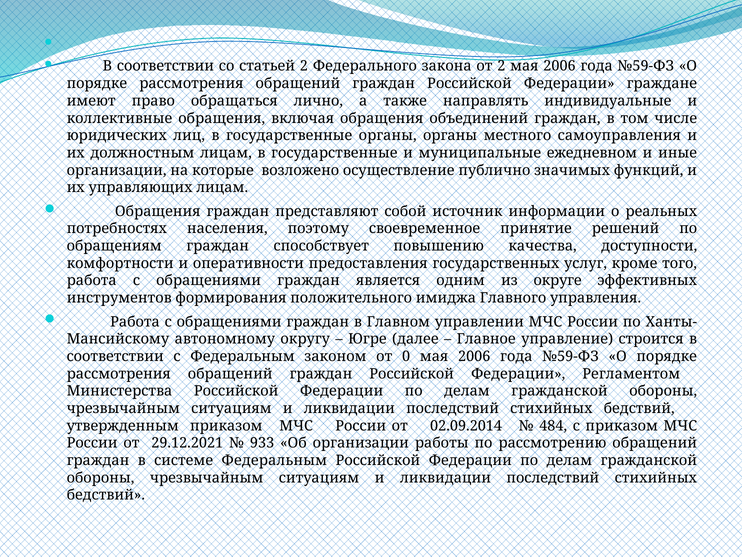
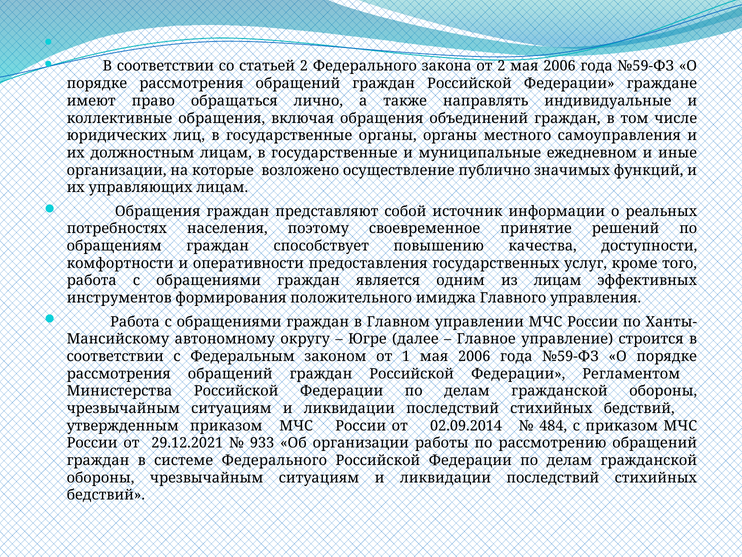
из округе: округе -> лицам
0: 0 -> 1
системе Федеральным: Федеральным -> Федерального
